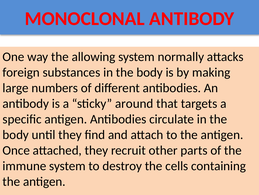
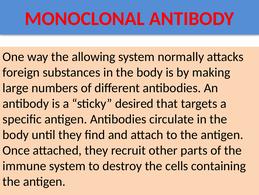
around: around -> desired
